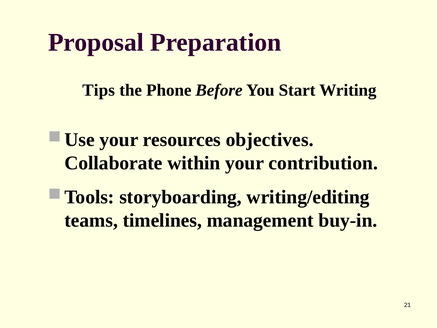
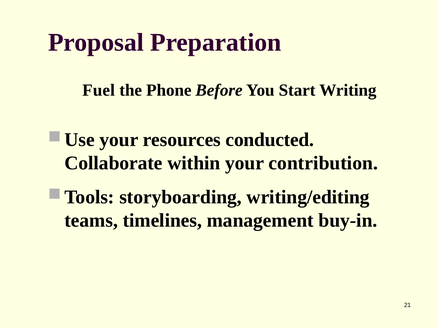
Tips: Tips -> Fuel
objectives: objectives -> conducted
